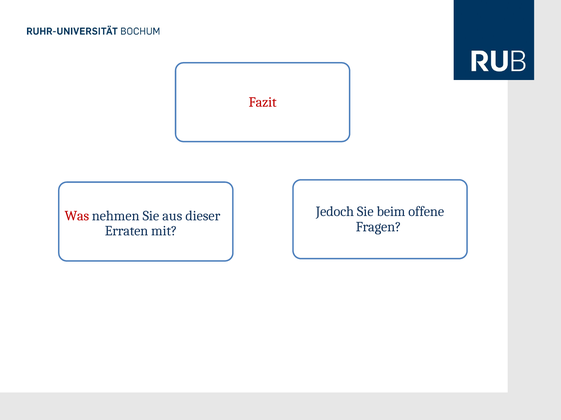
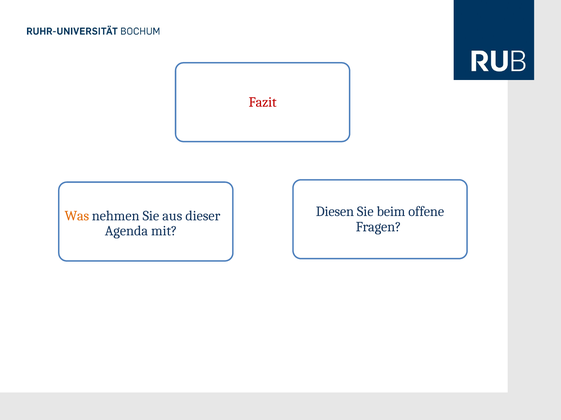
Jedoch: Jedoch -> Diesen
Was colour: red -> orange
Erraten: Erraten -> Agenda
